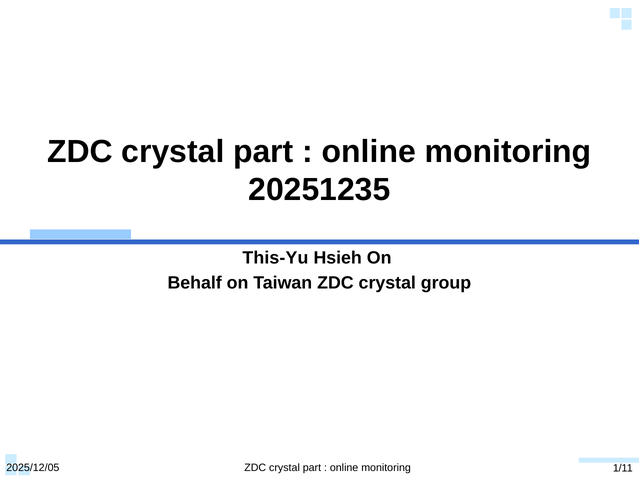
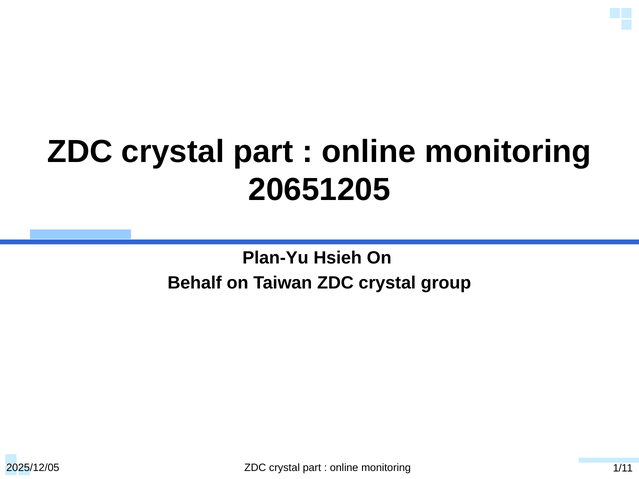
20251235: 20251235 -> 20651205
This-Yu: This-Yu -> Plan-Yu
